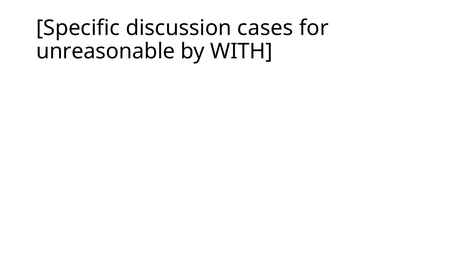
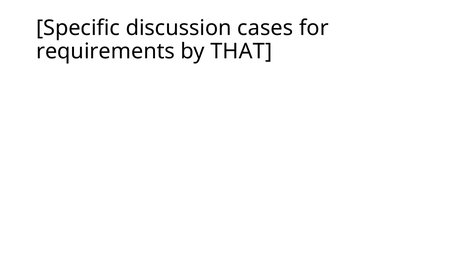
unreasonable: unreasonable -> requirements
WITH: WITH -> THAT
